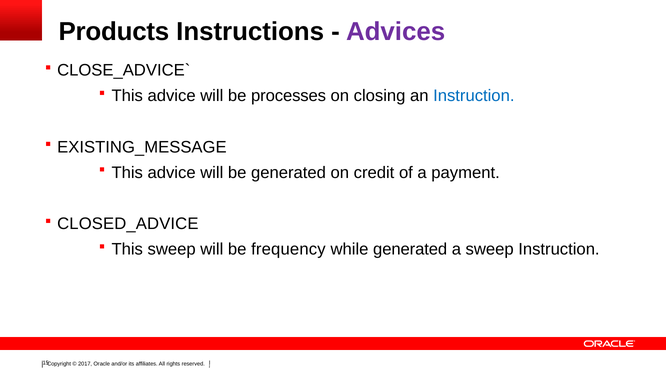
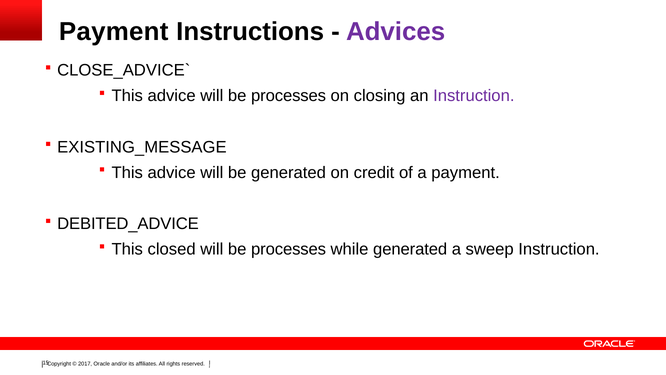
Products at (114, 32): Products -> Payment
Instruction at (474, 96) colour: blue -> purple
CLOSED_ADVICE: CLOSED_ADVICE -> DEBITED_ADVICE
This sweep: sweep -> closed
frequency at (288, 249): frequency -> processes
